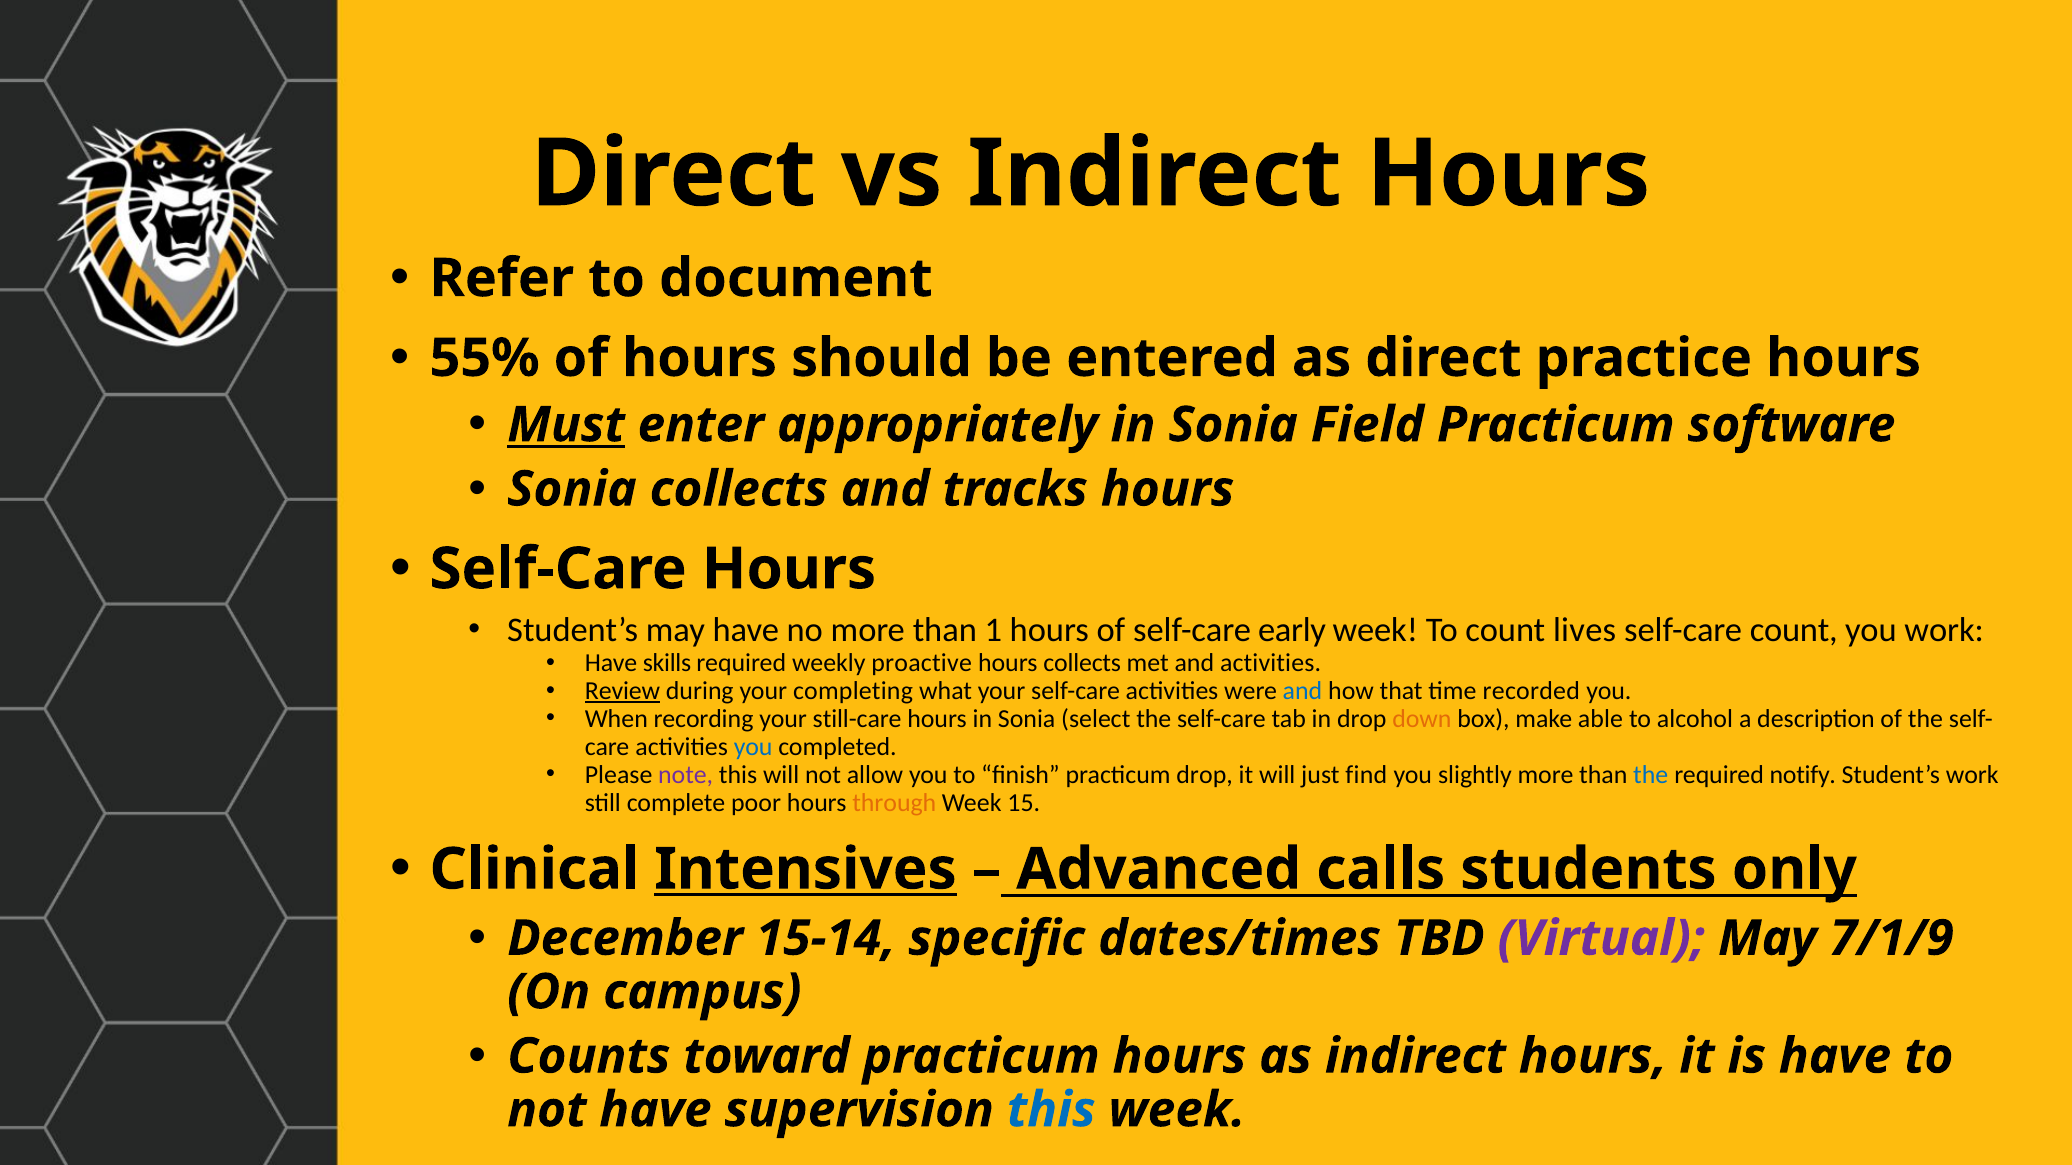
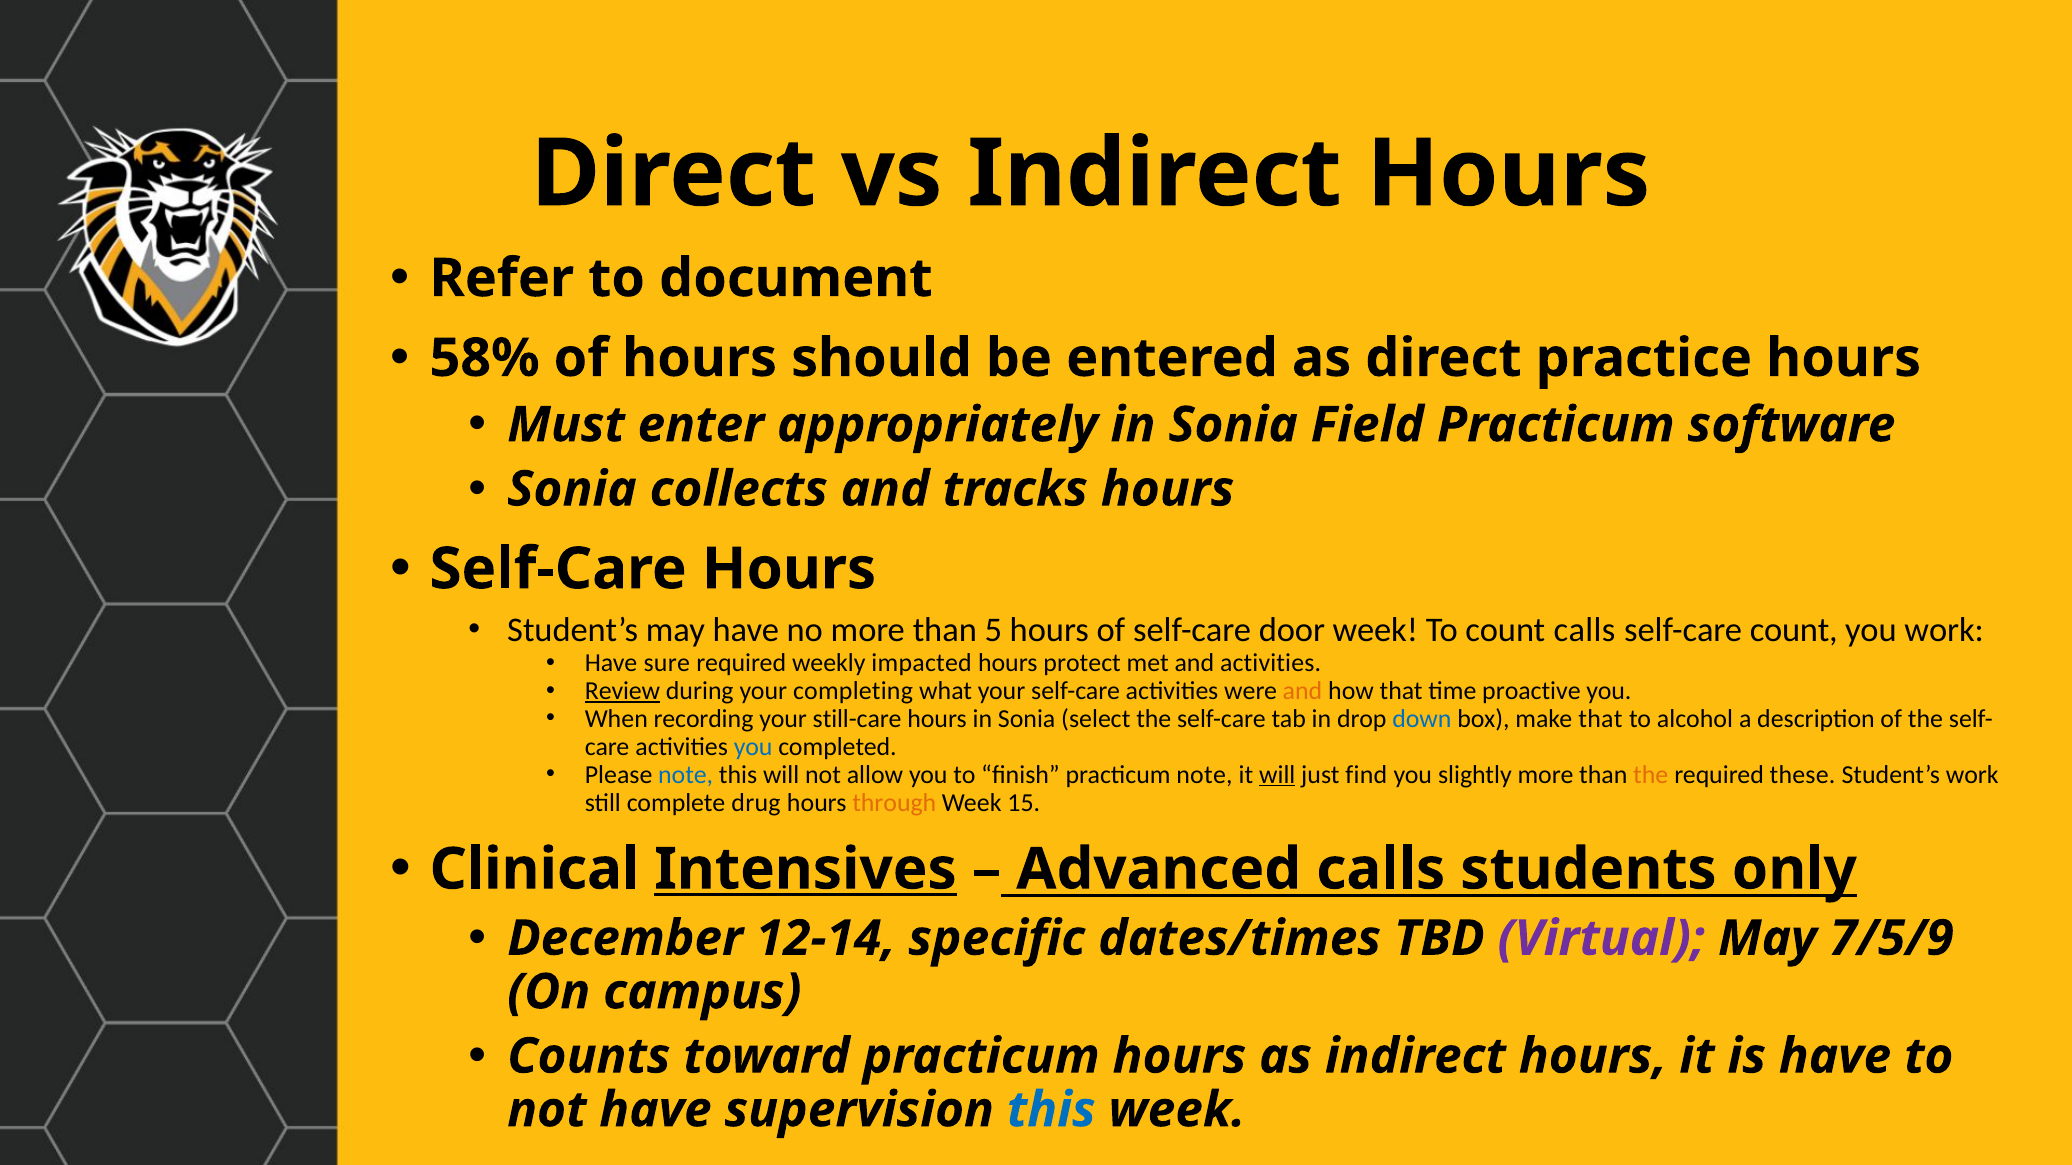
55%: 55% -> 58%
Must underline: present -> none
1: 1 -> 5
early: early -> door
count lives: lives -> calls
skills: skills -> sure
proactive: proactive -> impacted
hours collects: collects -> protect
and at (1303, 691) colour: blue -> orange
recorded: recorded -> proactive
down colour: orange -> blue
make able: able -> that
note at (686, 775) colour: purple -> blue
practicum drop: drop -> note
will at (1277, 775) underline: none -> present
the at (1651, 775) colour: blue -> orange
notify: notify -> these
poor: poor -> drug
15-14: 15-14 -> 12-14
7/1/9: 7/1/9 -> 7/5/9
